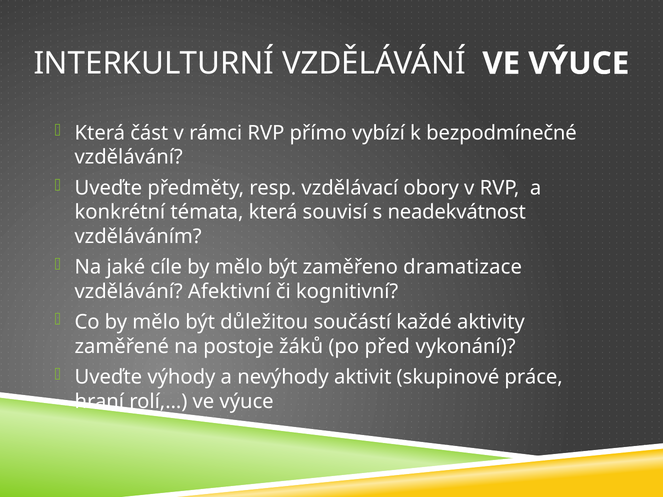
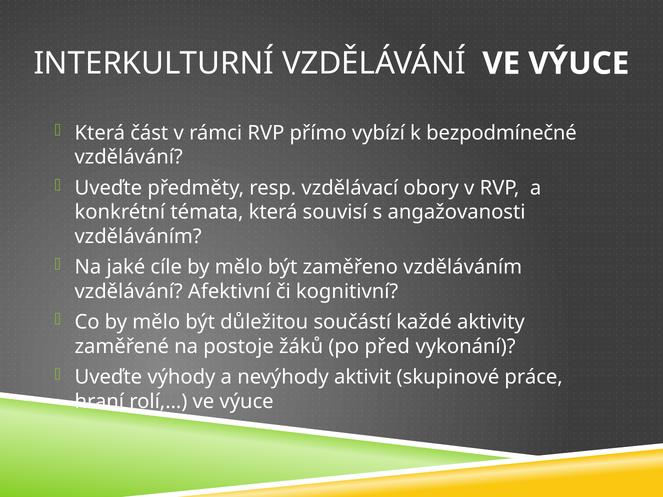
neadekvátnost: neadekvátnost -> angažovanosti
zaměřeno dramatizace: dramatizace -> vzděláváním
